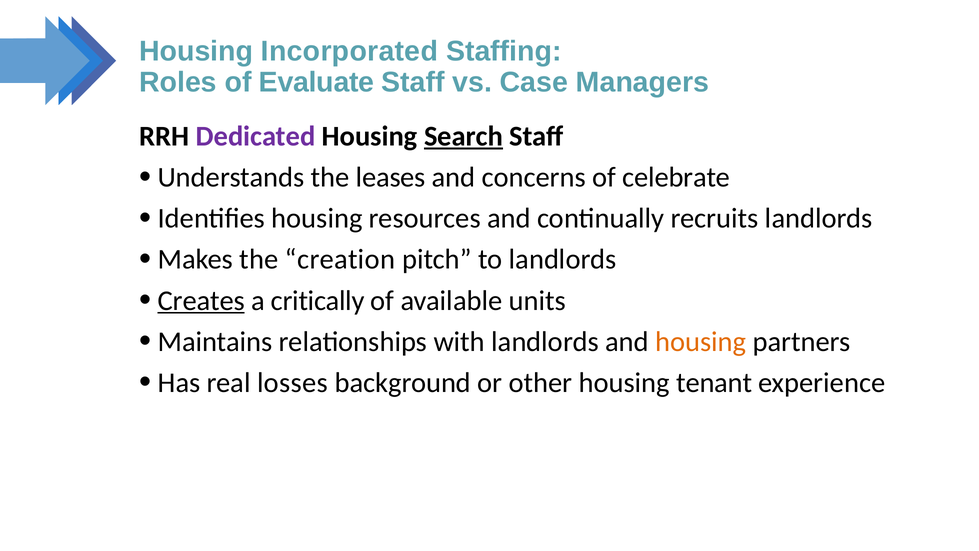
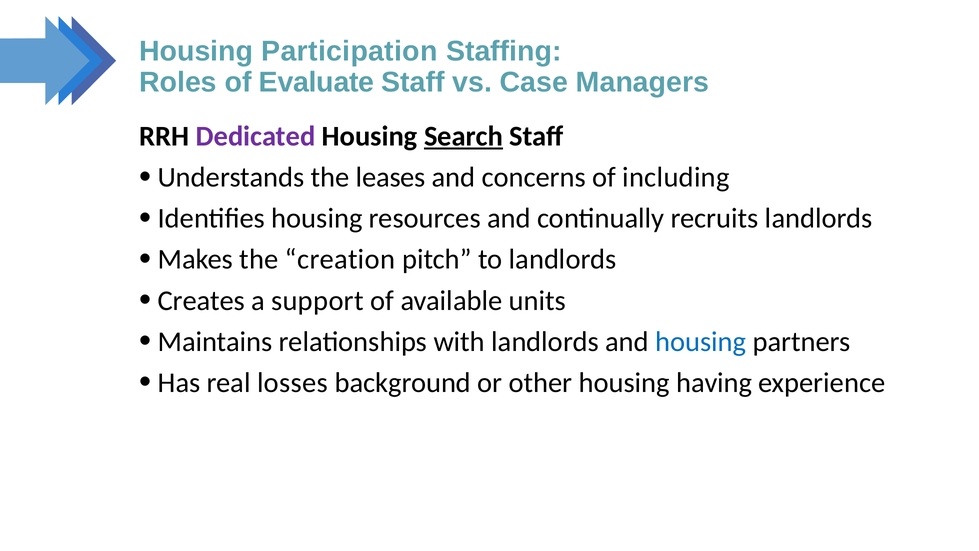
Incorporated: Incorporated -> Participation
celebrate: celebrate -> including
Creates underline: present -> none
critically: critically -> support
housing at (701, 341) colour: orange -> blue
tenant: tenant -> having
